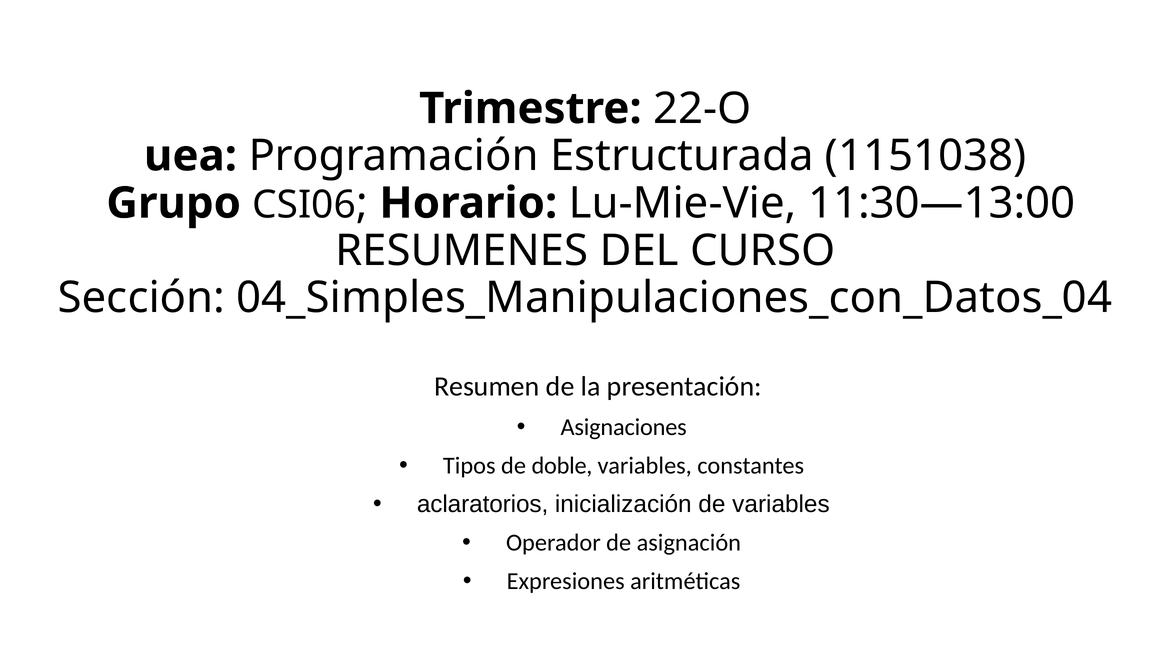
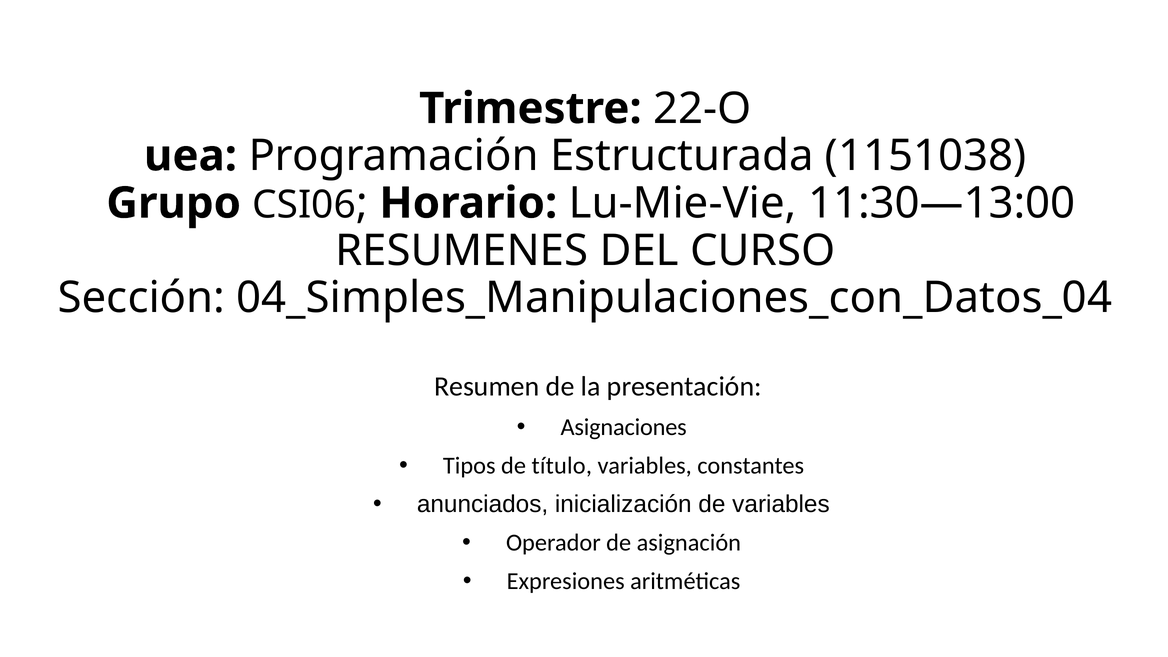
doble: doble -> título
aclaratorios: aclaratorios -> anunciados
